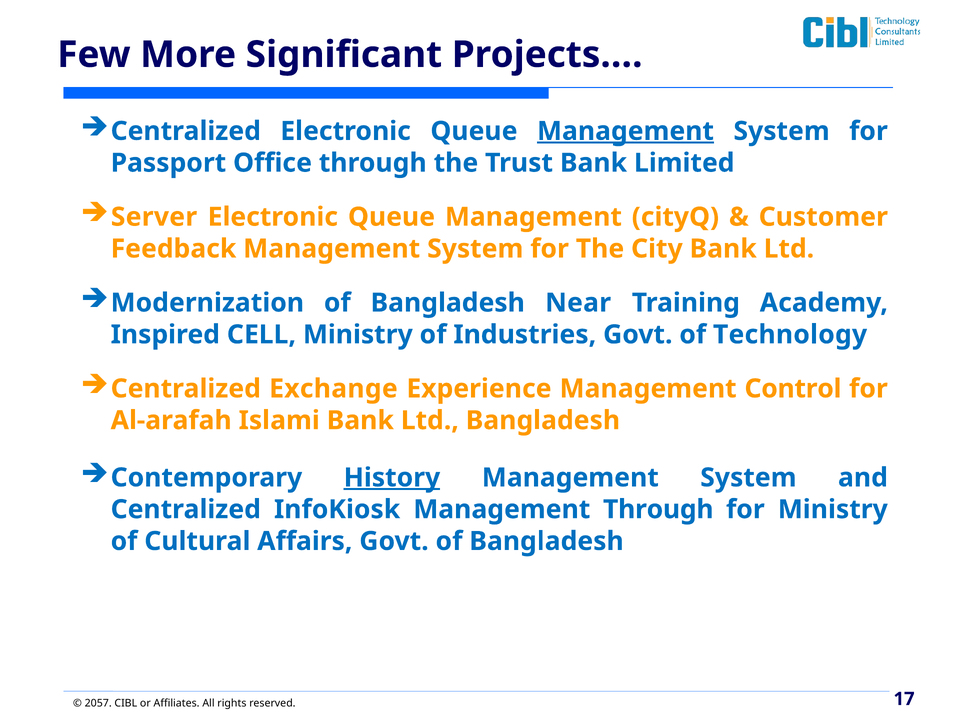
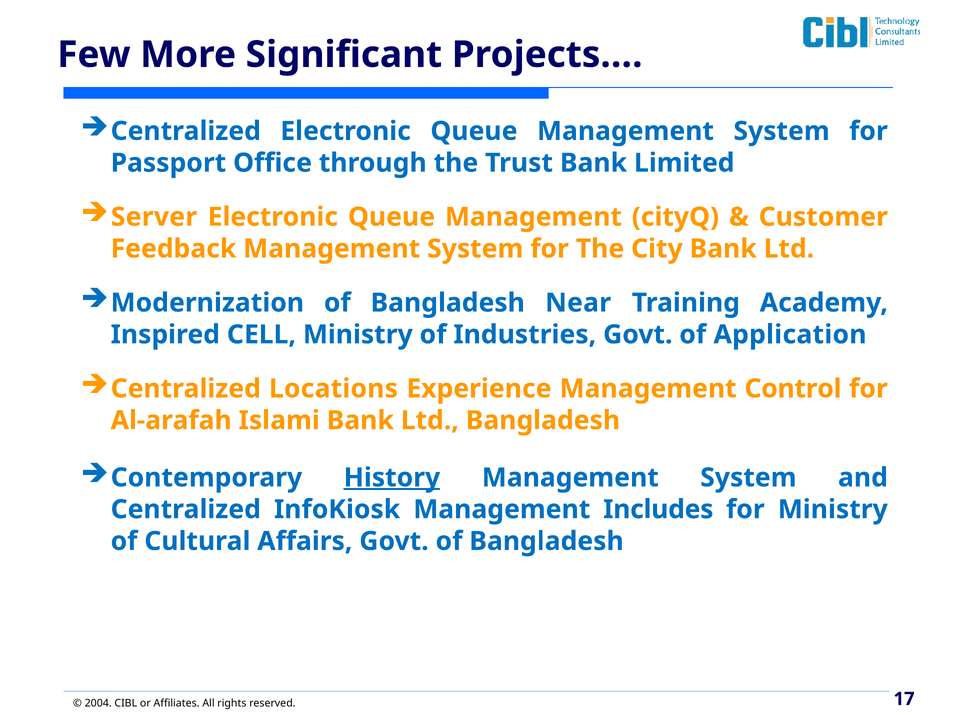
Management at (625, 131) underline: present -> none
Technology: Technology -> Application
Exchange: Exchange -> Locations
Management Through: Through -> Includes
2057: 2057 -> 2004
